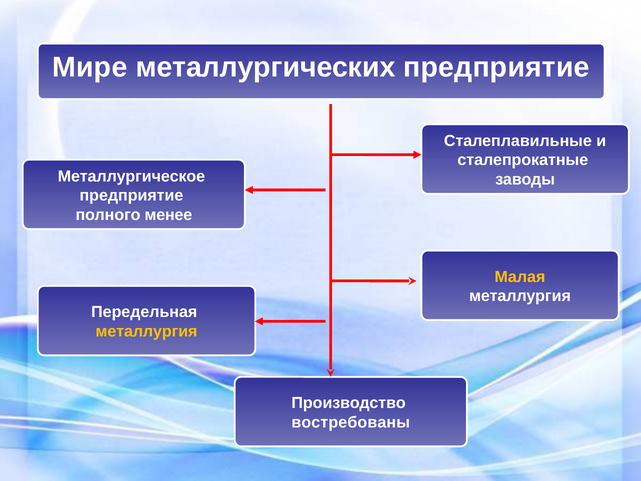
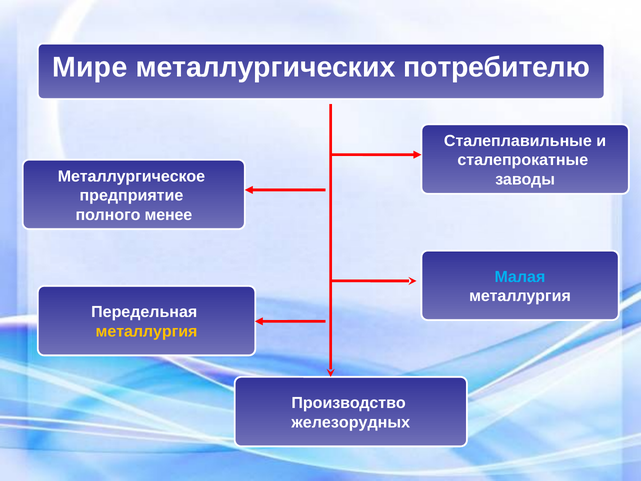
металлургических предприятие: предприятие -> потребителю
Малая colour: yellow -> light blue
востребованы: востребованы -> железорудных
